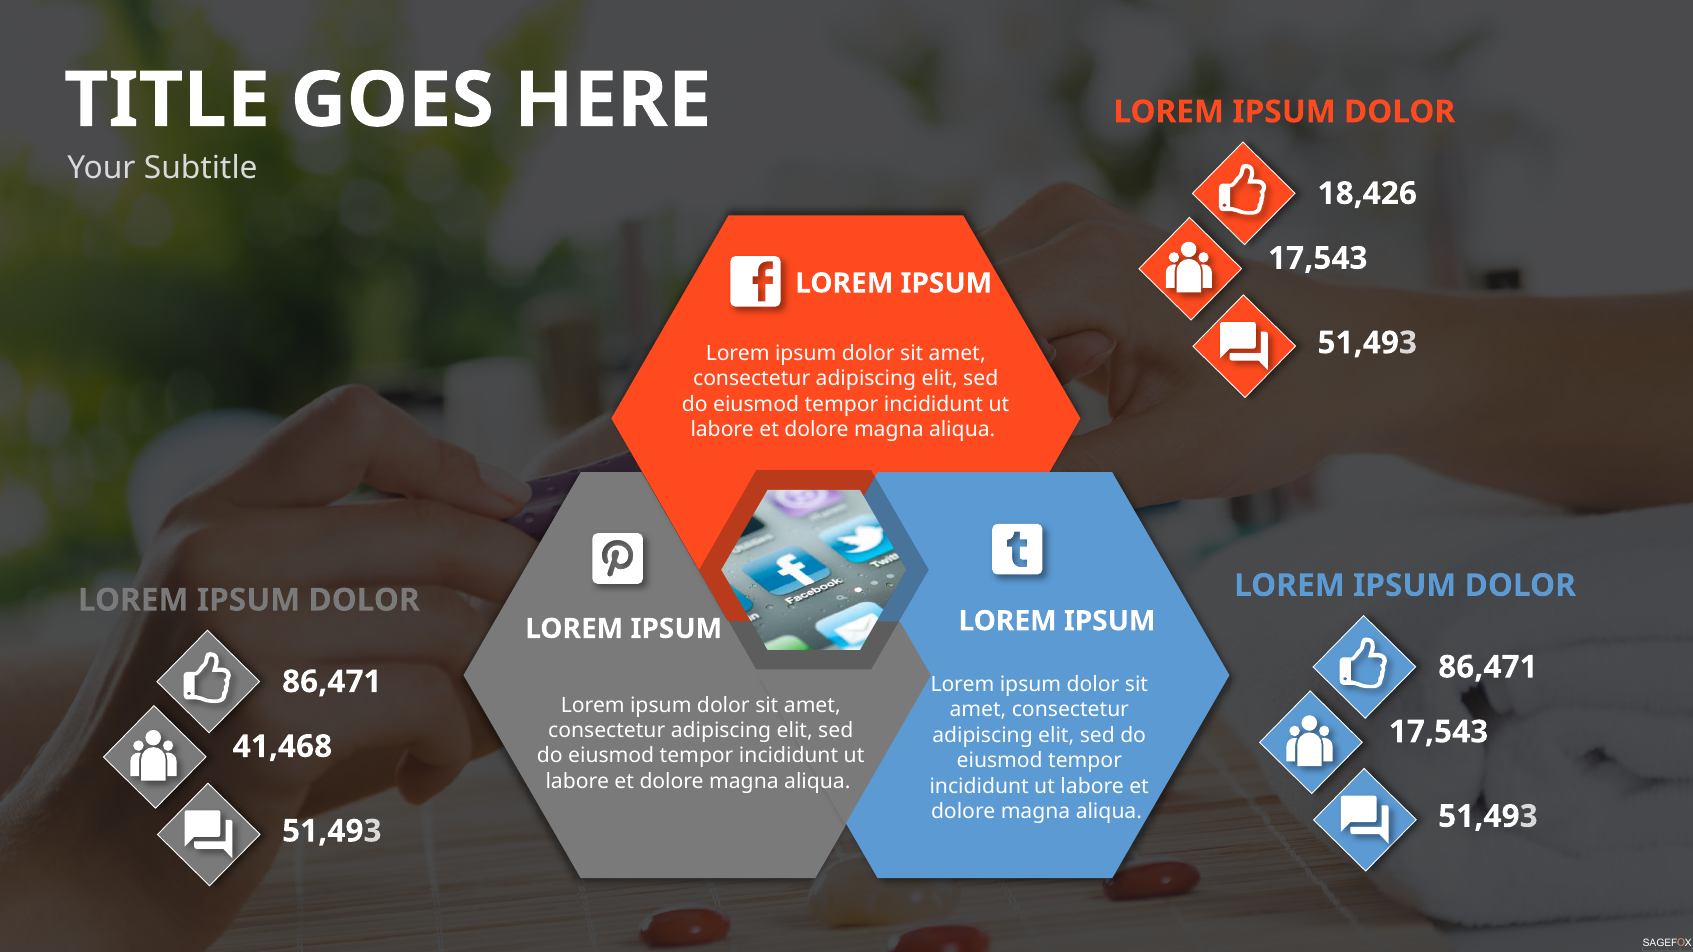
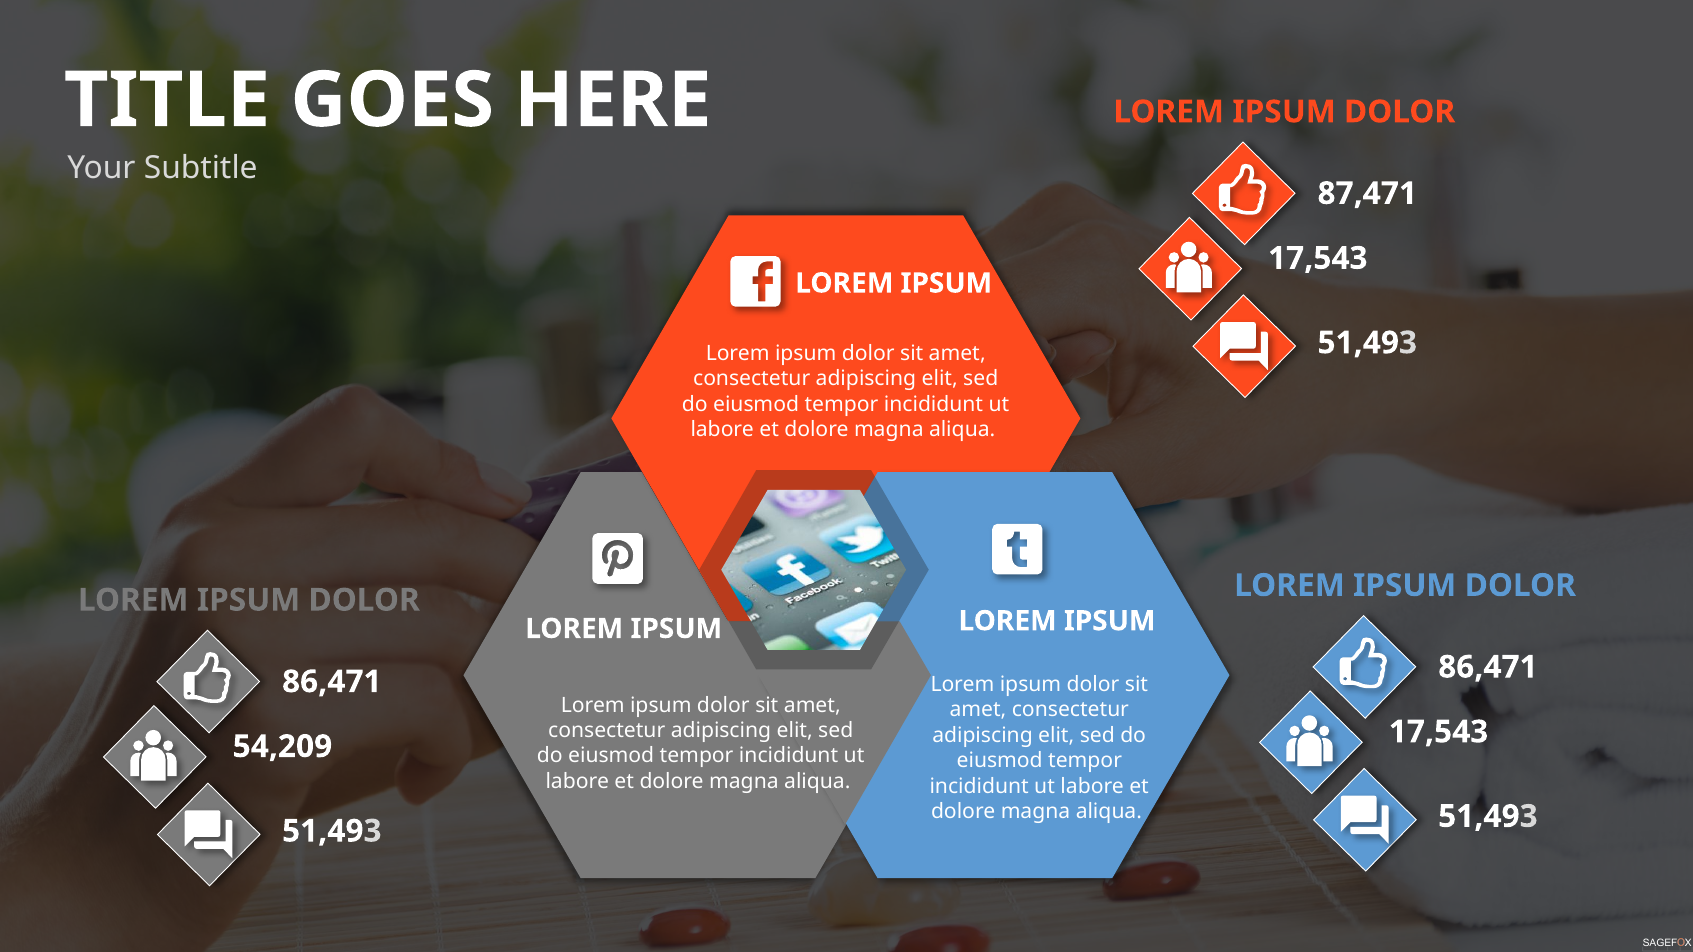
18,426: 18,426 -> 87,471
41,468: 41,468 -> 54,209
